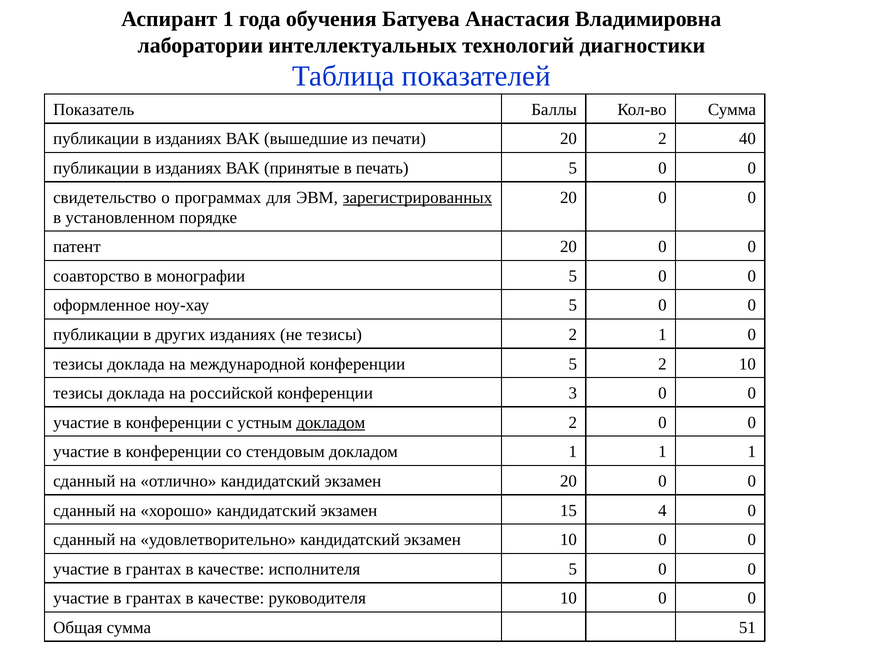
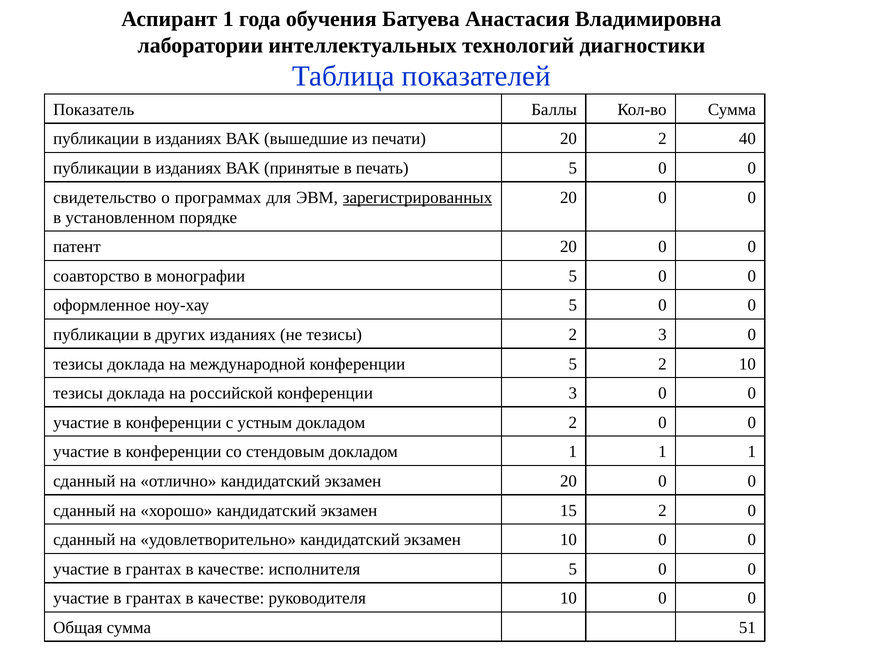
2 1: 1 -> 3
докладом at (331, 423) underline: present -> none
15 4: 4 -> 2
